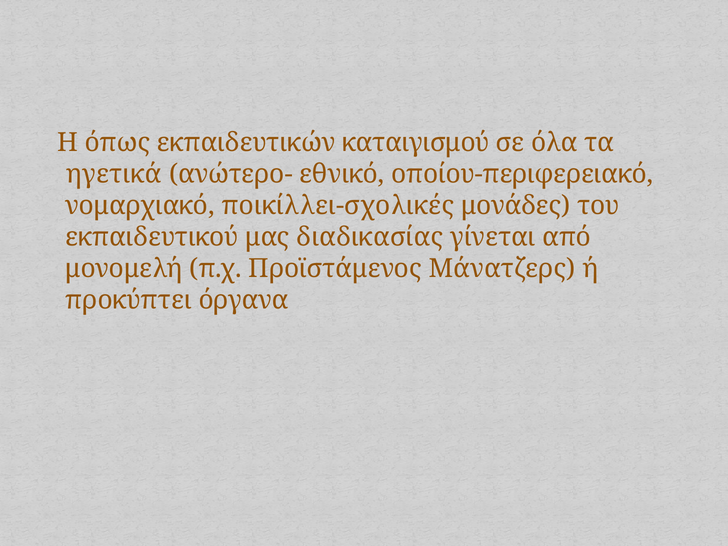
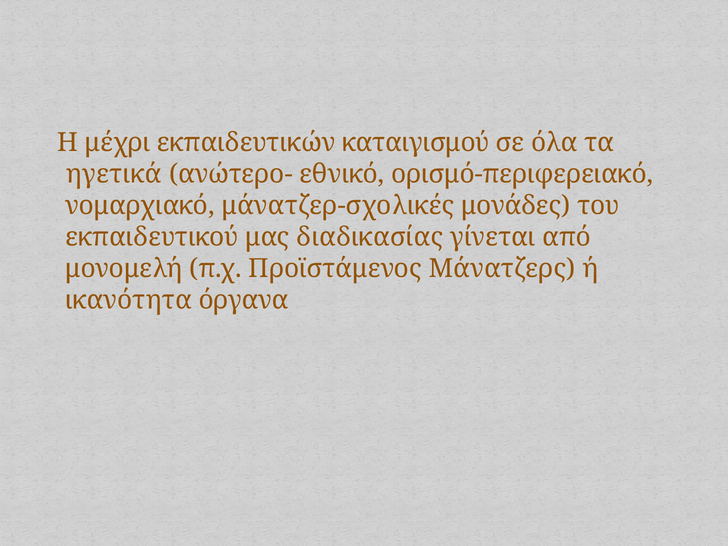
όπως: όπως -> μέχρι
οποίου-περιφερειακό: οποίου-περιφερειακό -> ορισμό-περιφερειακό
ποικίλλει-σχολικές: ποικίλλει-σχολικές -> μάνατζερ-σχολικές
προκύπτει: προκύπτει -> ικανότητα
